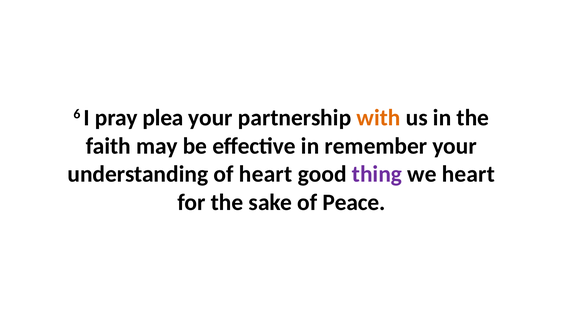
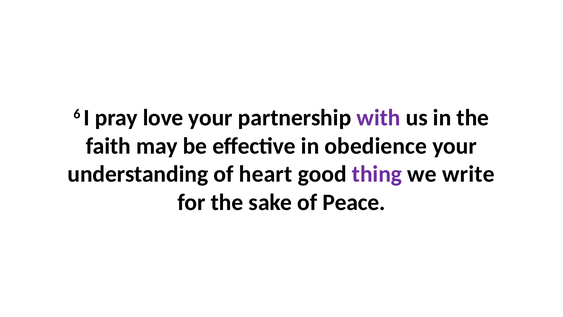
plea: plea -> love
with colour: orange -> purple
remember: remember -> obedience
we heart: heart -> write
